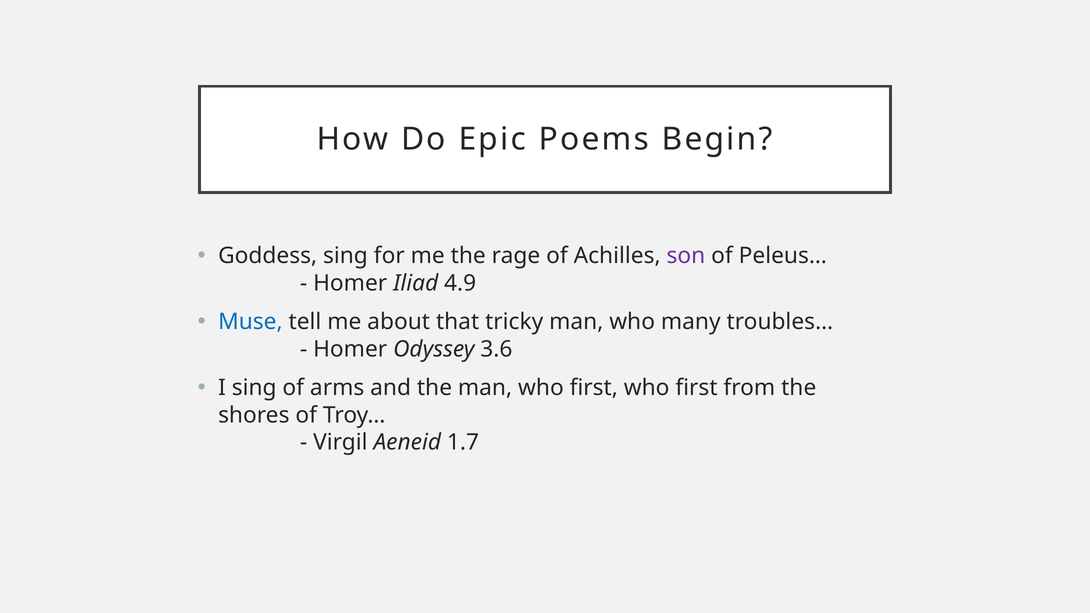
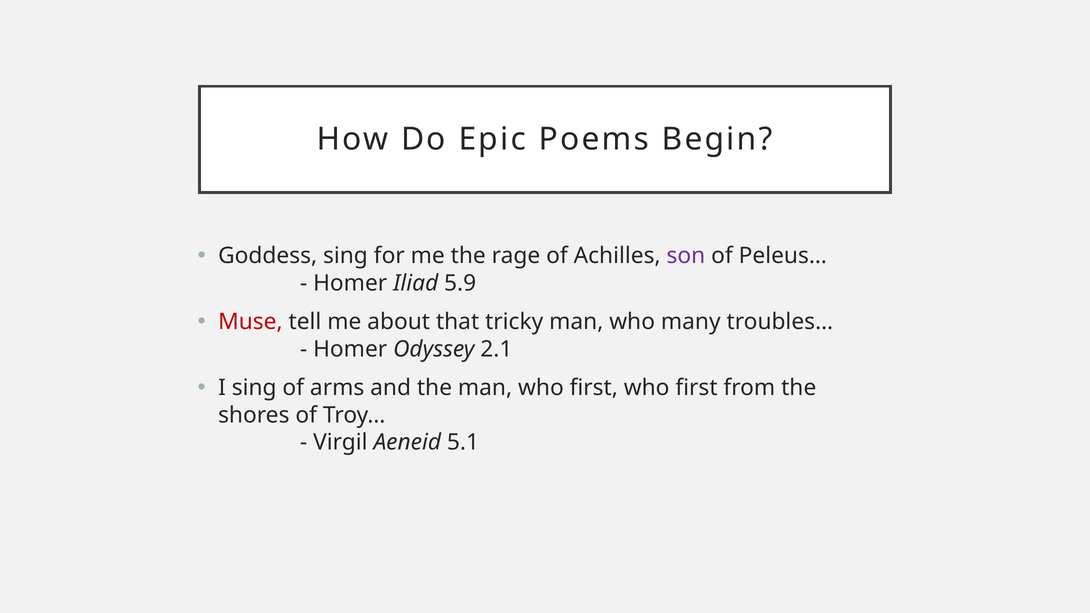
4.9: 4.9 -> 5.9
Muse colour: blue -> red
3.6: 3.6 -> 2.1
1.7: 1.7 -> 5.1
